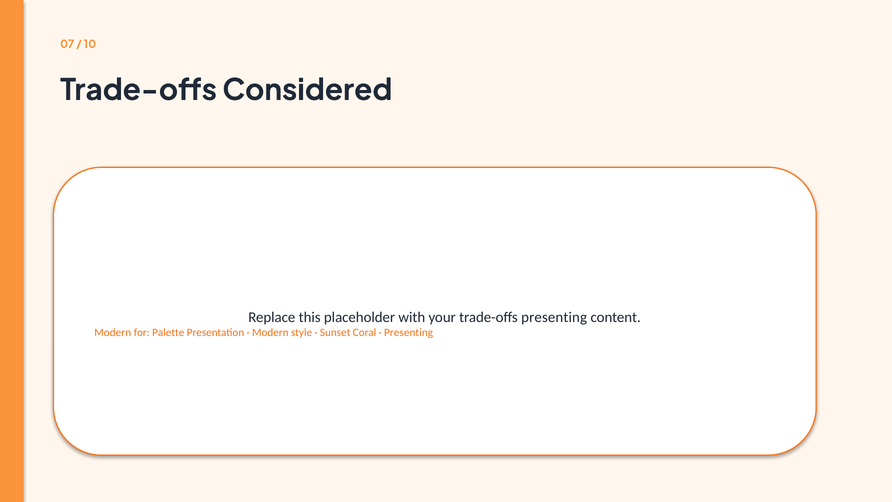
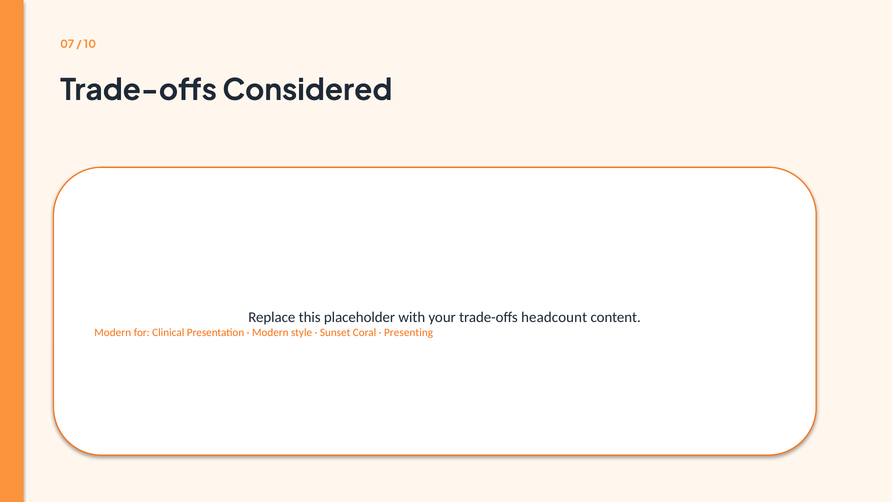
trade-offs presenting: presenting -> headcount
Palette: Palette -> Clinical
